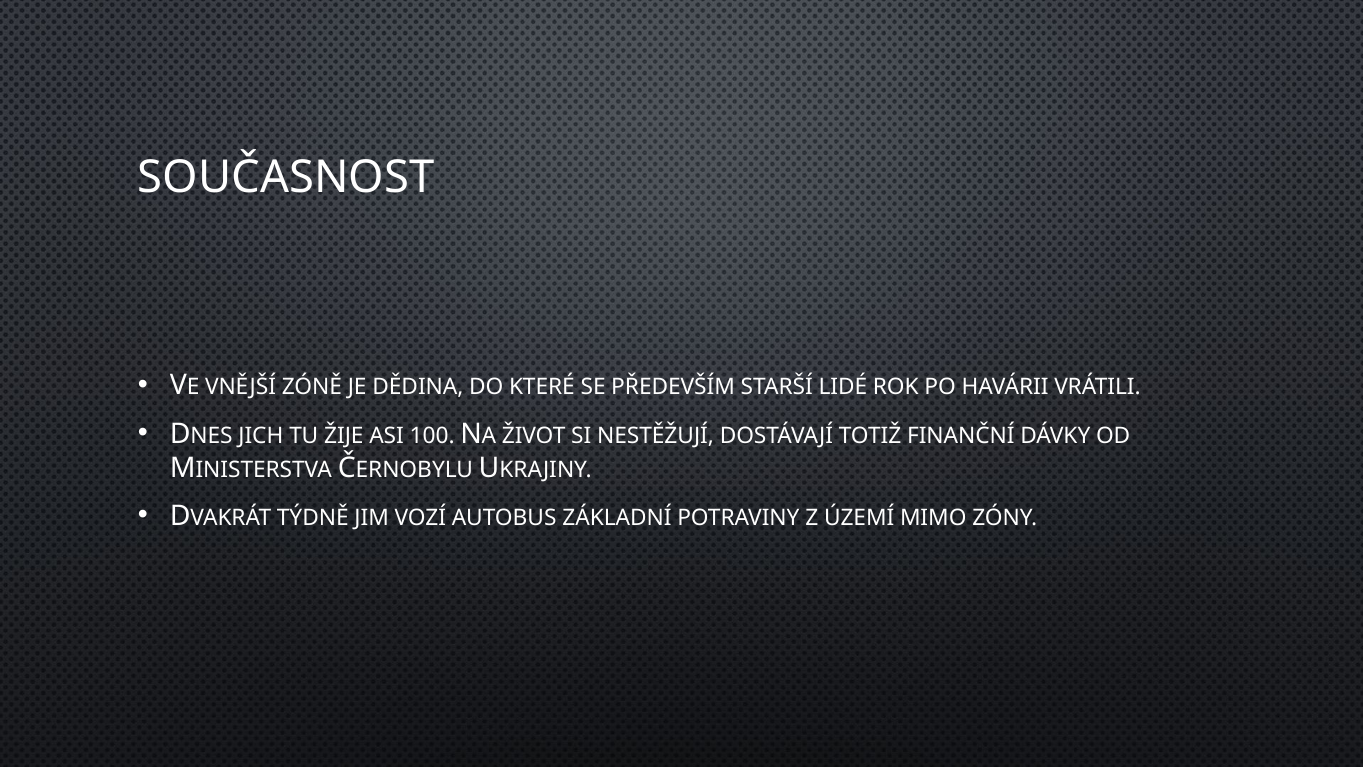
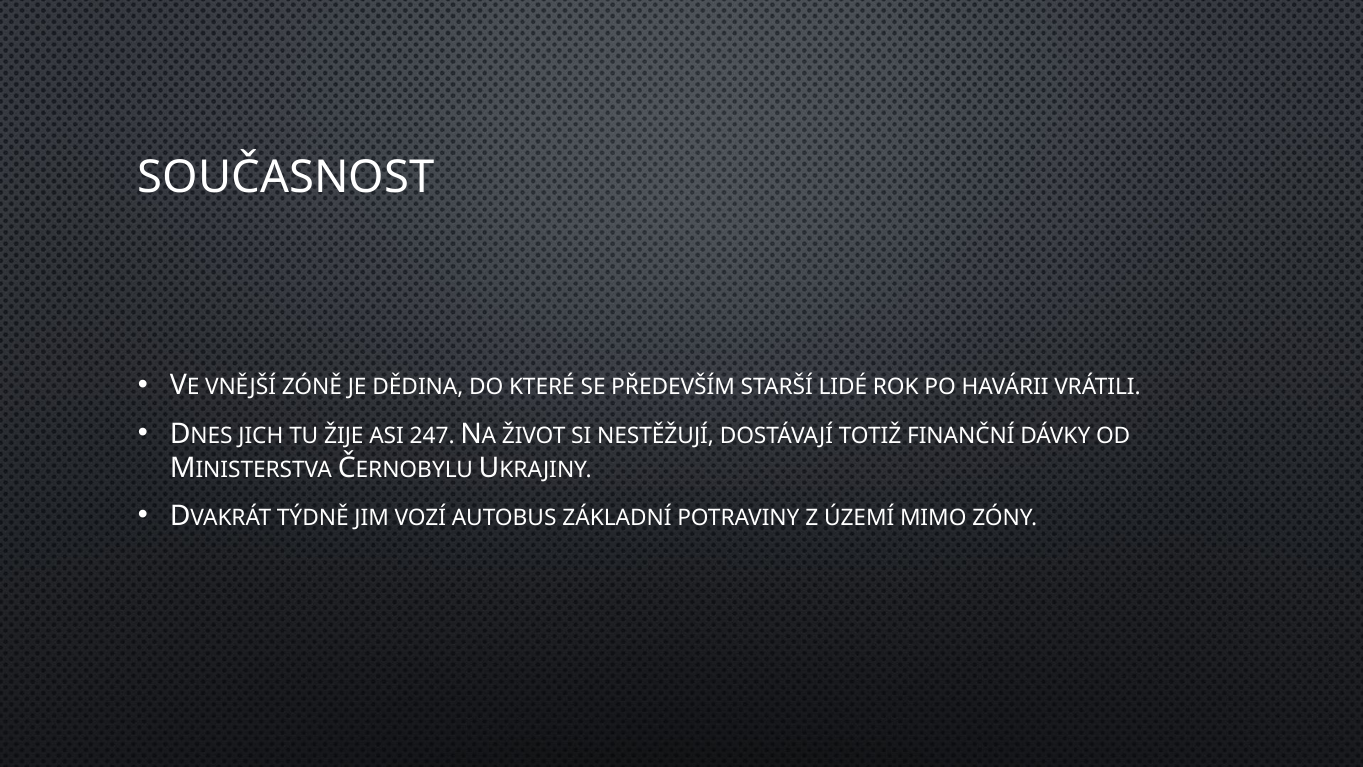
100: 100 -> 247
